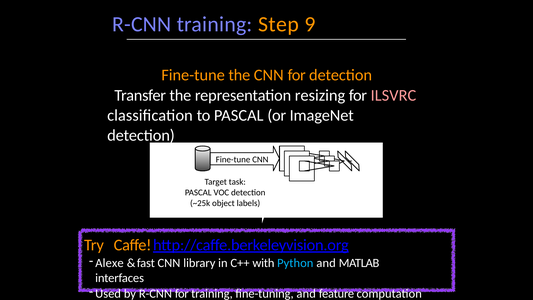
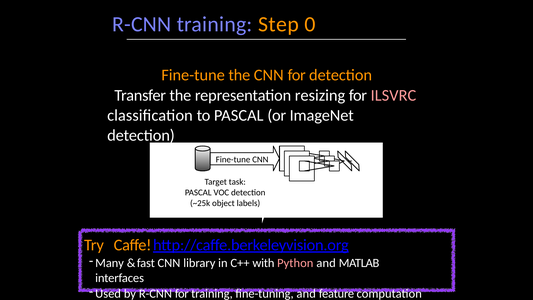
9: 9 -> 0
Alexe: Alexe -> Many
Python colour: light blue -> pink
